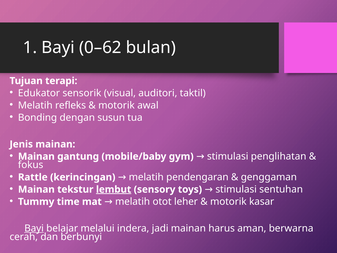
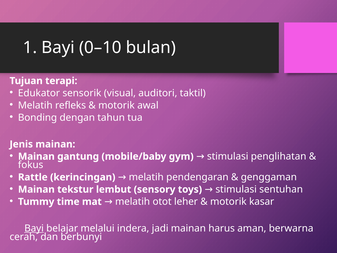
0–62: 0–62 -> 0–10
susun: susun -> tahun
lembut underline: present -> none
